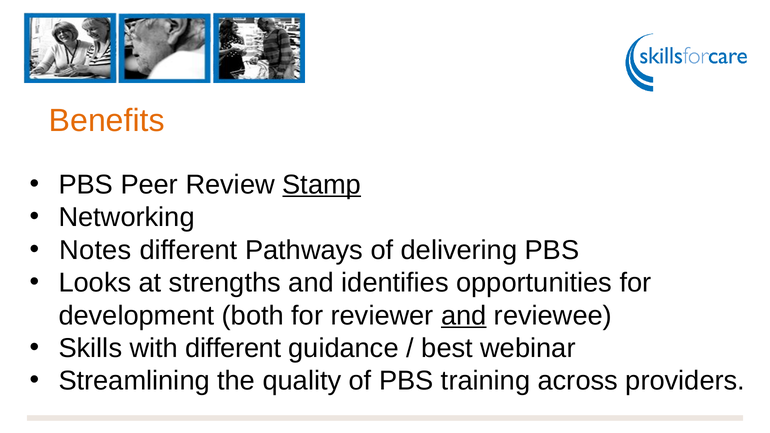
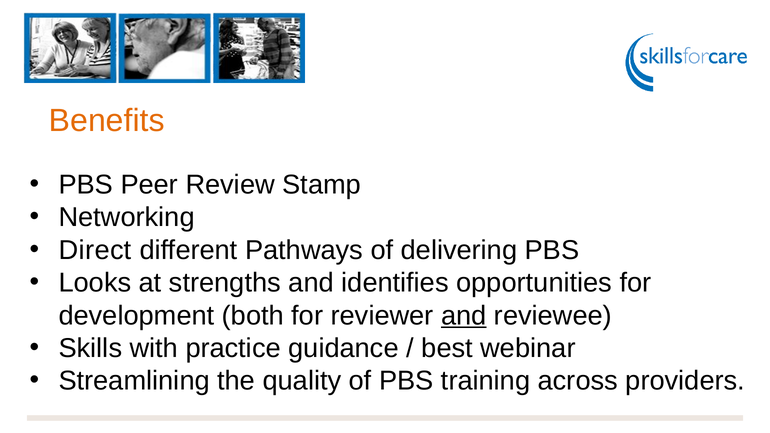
Stamp underline: present -> none
Notes: Notes -> Direct
with different: different -> practice
